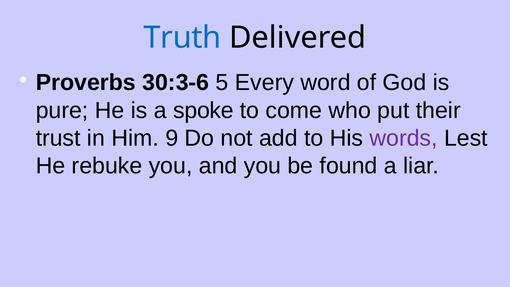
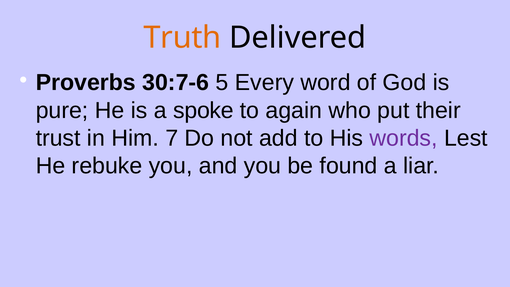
Truth colour: blue -> orange
30:3-6: 30:3-6 -> 30:7-6
come: come -> again
9: 9 -> 7
